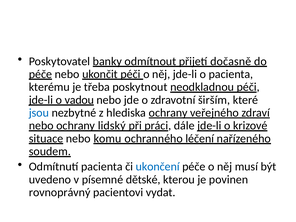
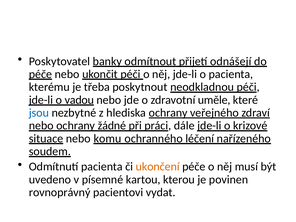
dočasně: dočasně -> odnášejí
širším: širším -> uměle
lidský: lidský -> žádné
ukončení colour: blue -> orange
dětské: dětské -> kartou
